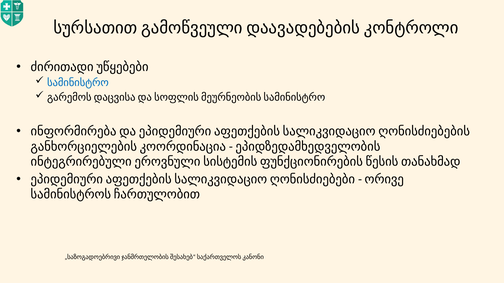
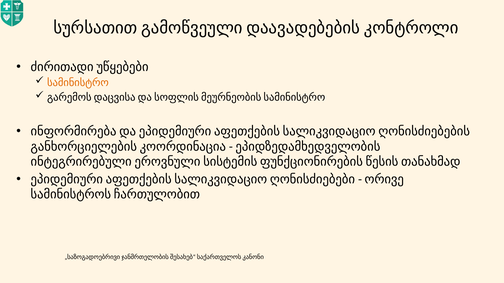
სამინისტრო colour: blue -> orange
